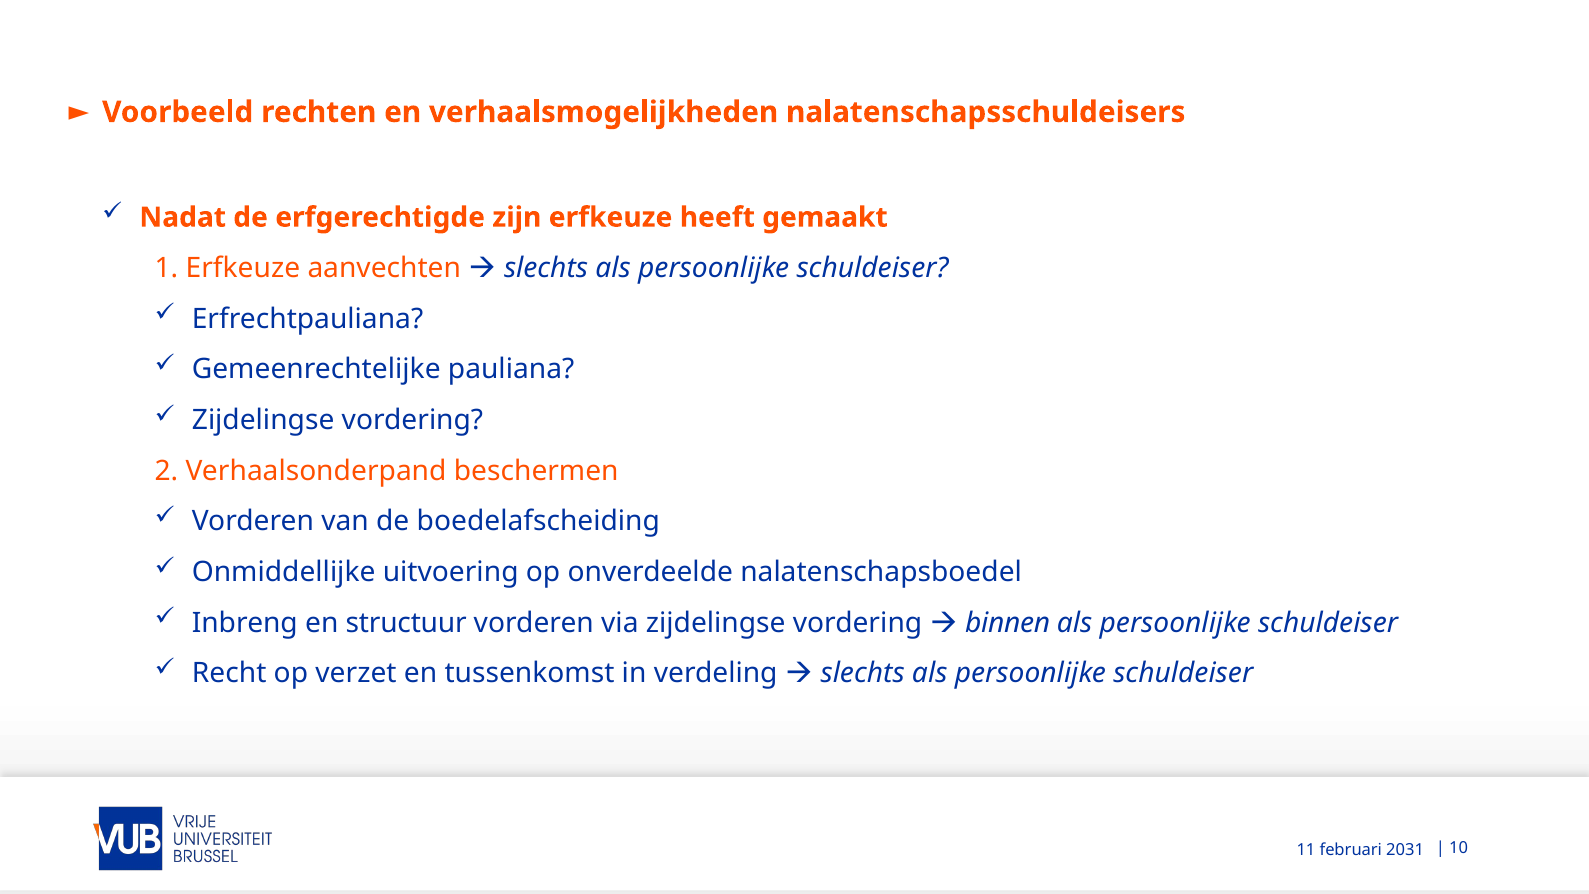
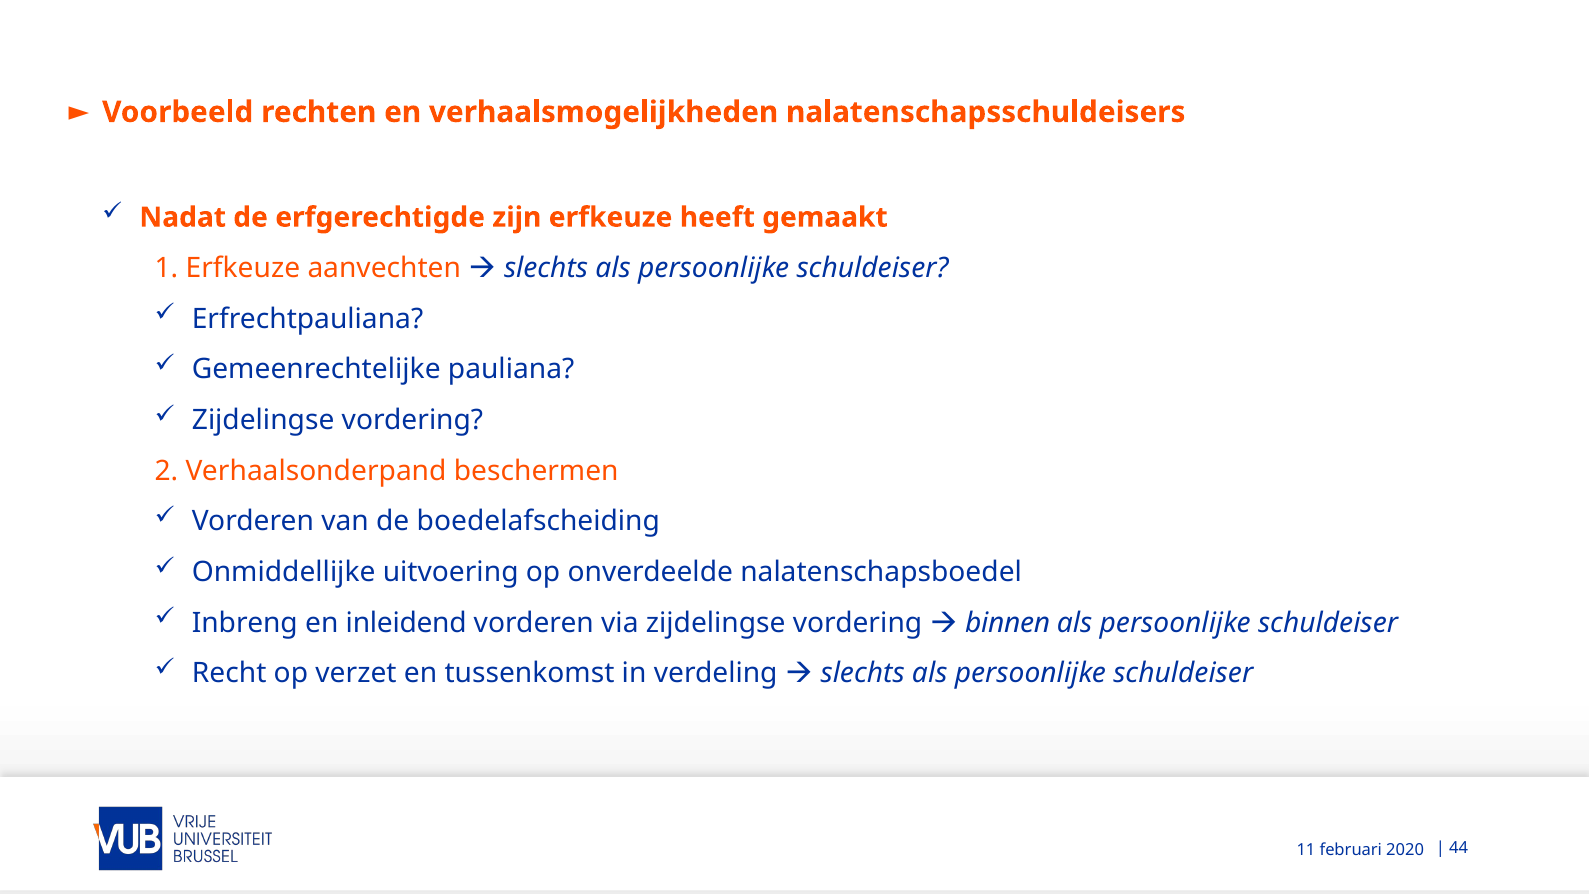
structuur: structuur -> inleidend
10: 10 -> 44
2031: 2031 -> 2020
